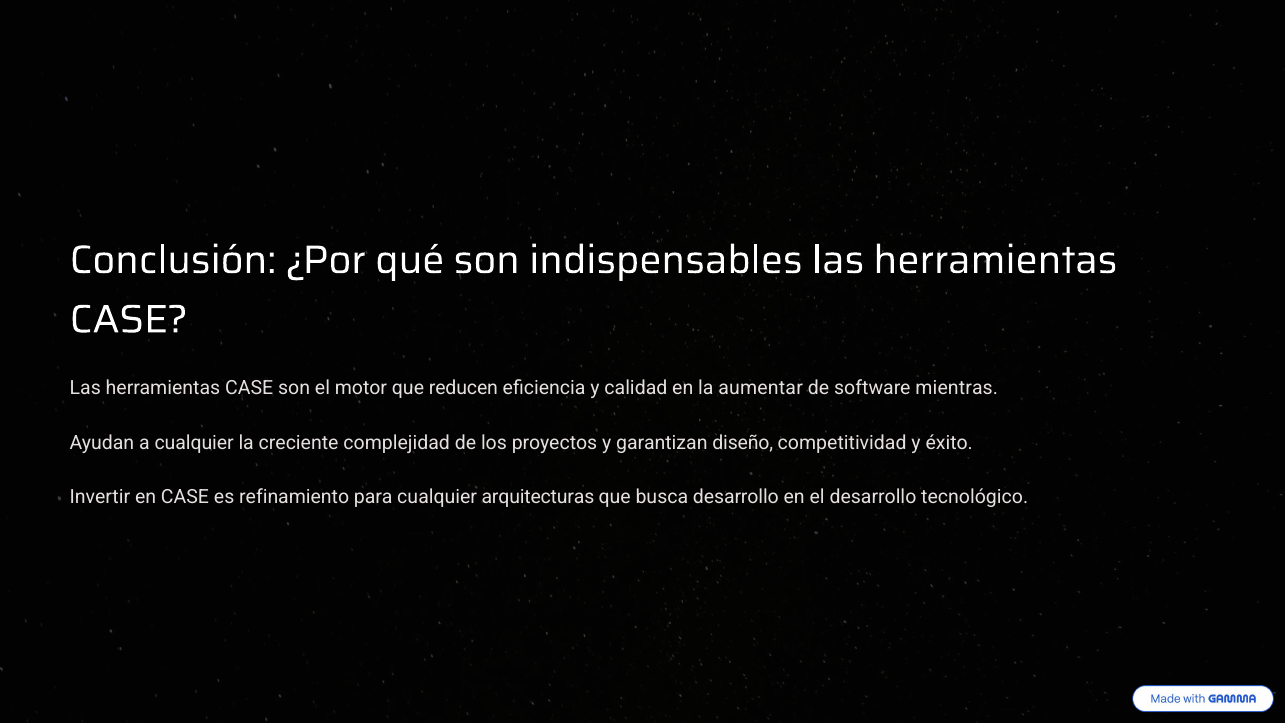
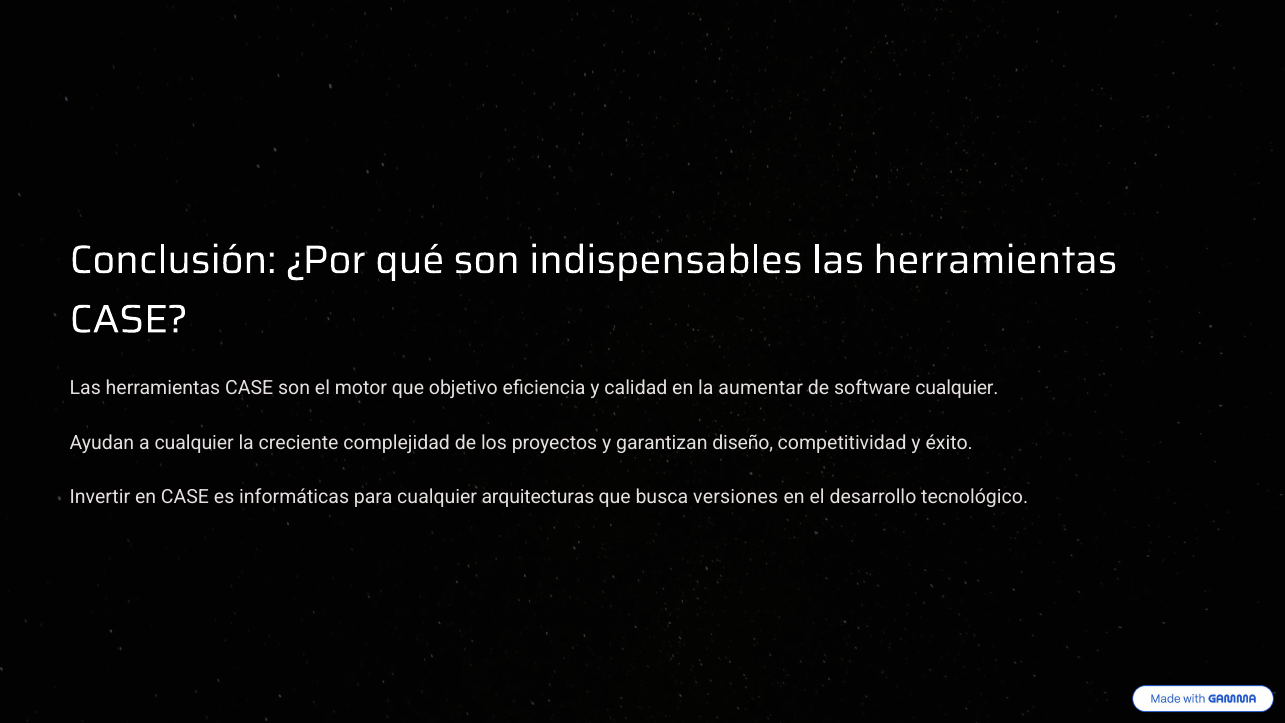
reducen: reducen -> objetivo
software mientras: mientras -> cualquier
refinamiento: refinamiento -> informáticas
busca desarrollo: desarrollo -> versiones
